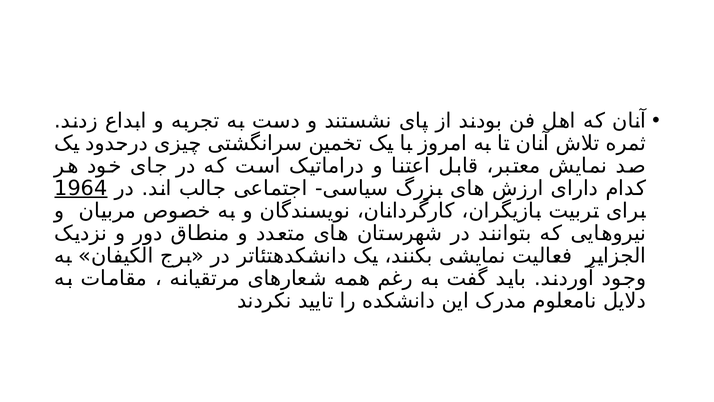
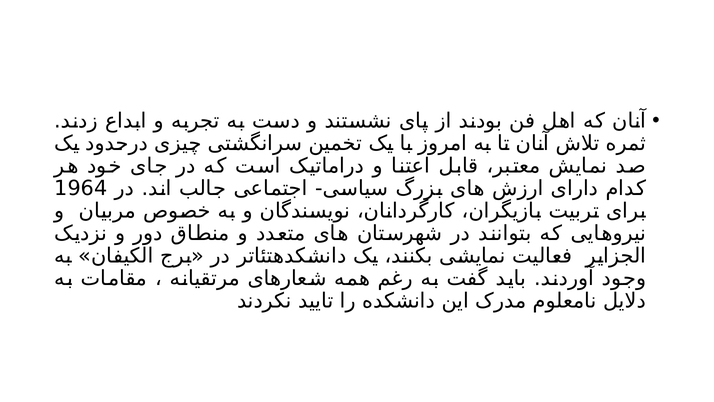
1964 underline: present -> none
